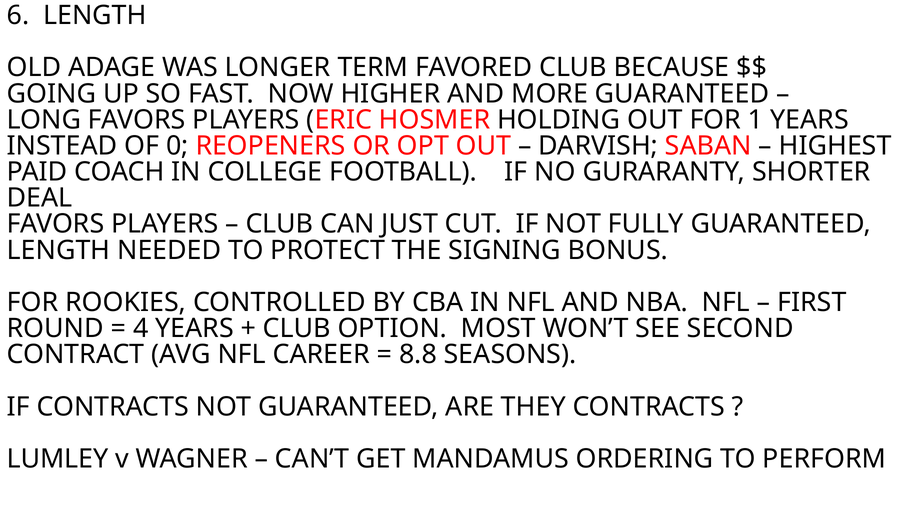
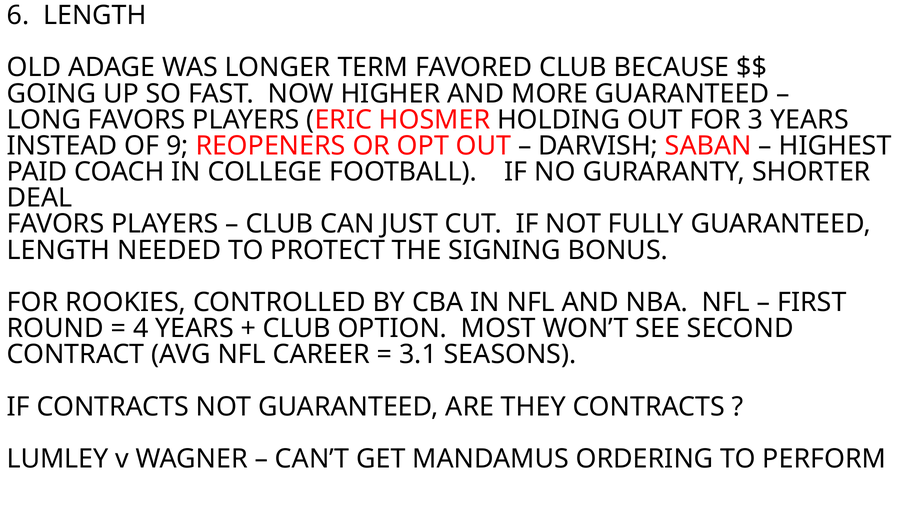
1: 1 -> 3
0: 0 -> 9
8.8: 8.8 -> 3.1
